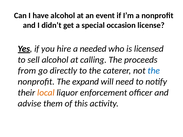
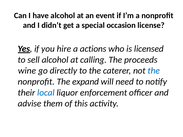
needed: needed -> actions
from: from -> wine
local colour: orange -> blue
